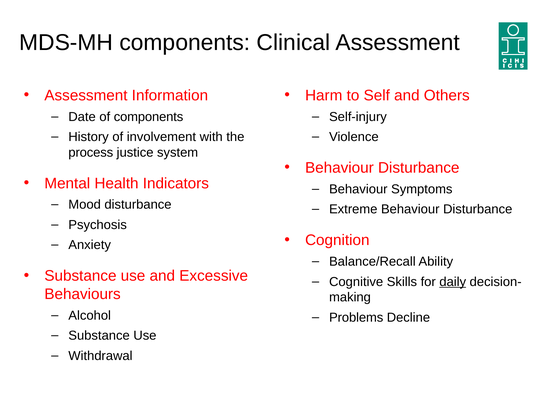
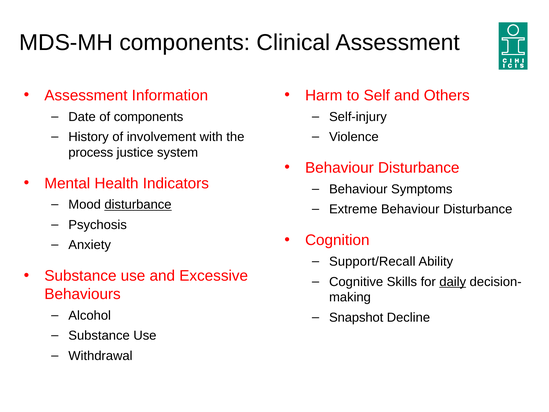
disturbance at (138, 205) underline: none -> present
Balance/Recall: Balance/Recall -> Support/Recall
Problems: Problems -> Snapshot
